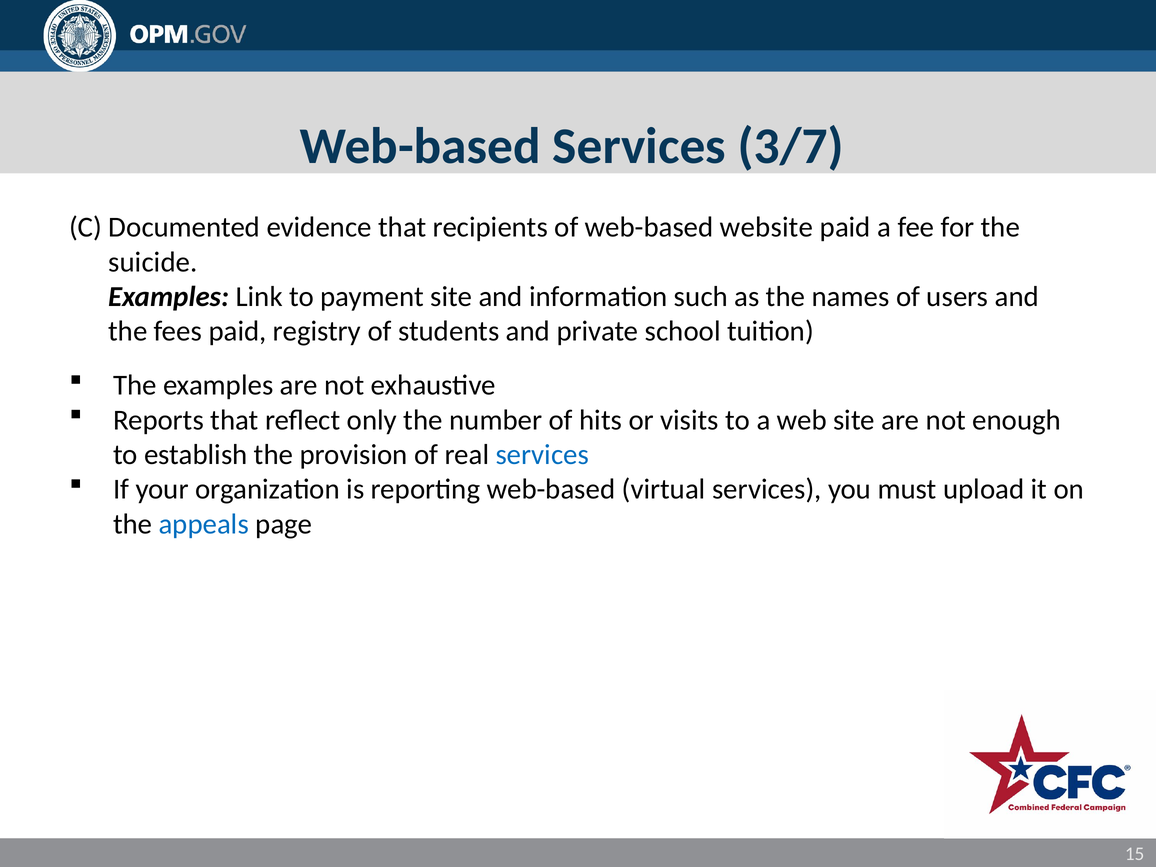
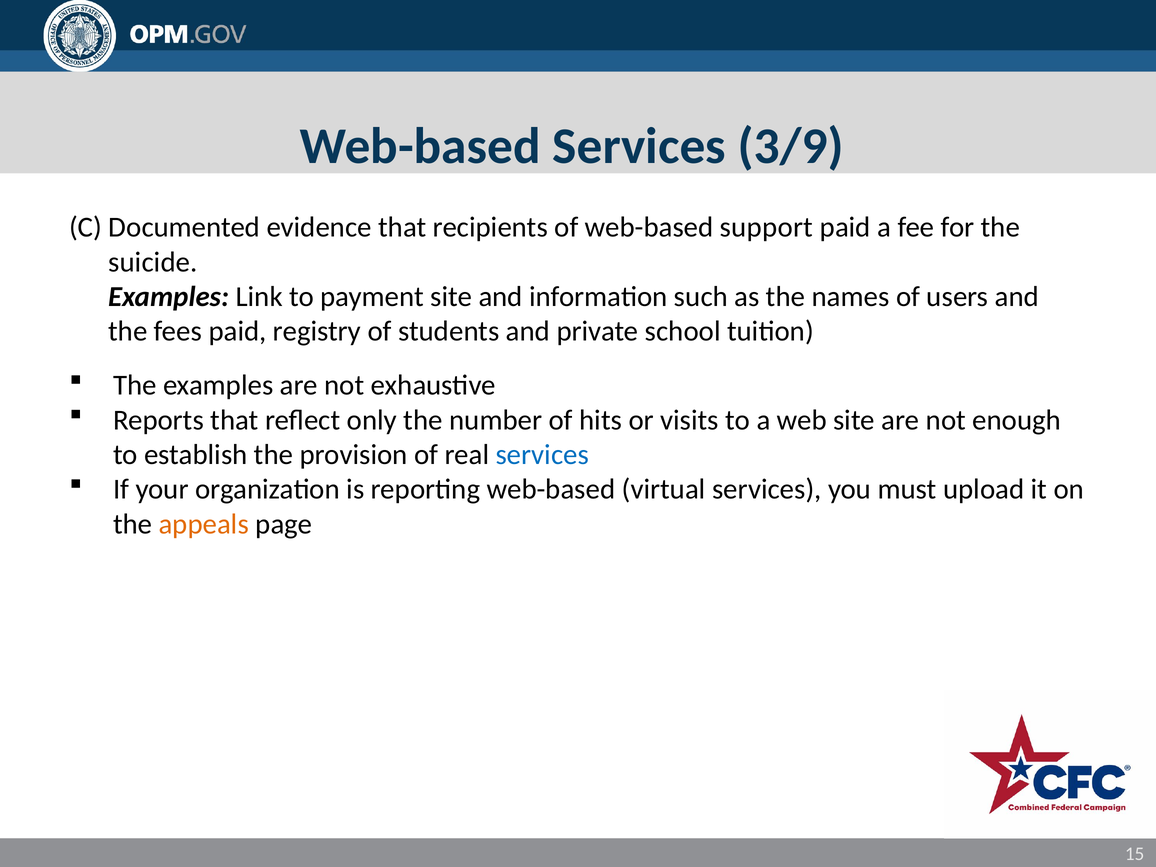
3/7: 3/7 -> 3/9
website: website -> support
appeals colour: blue -> orange
